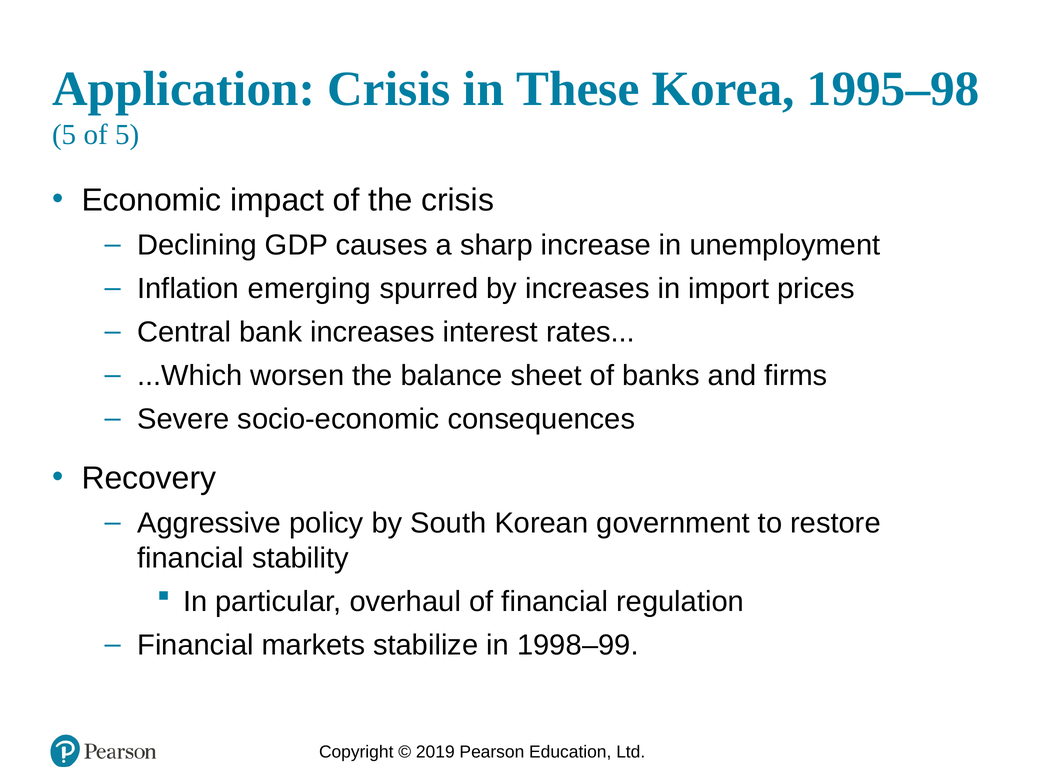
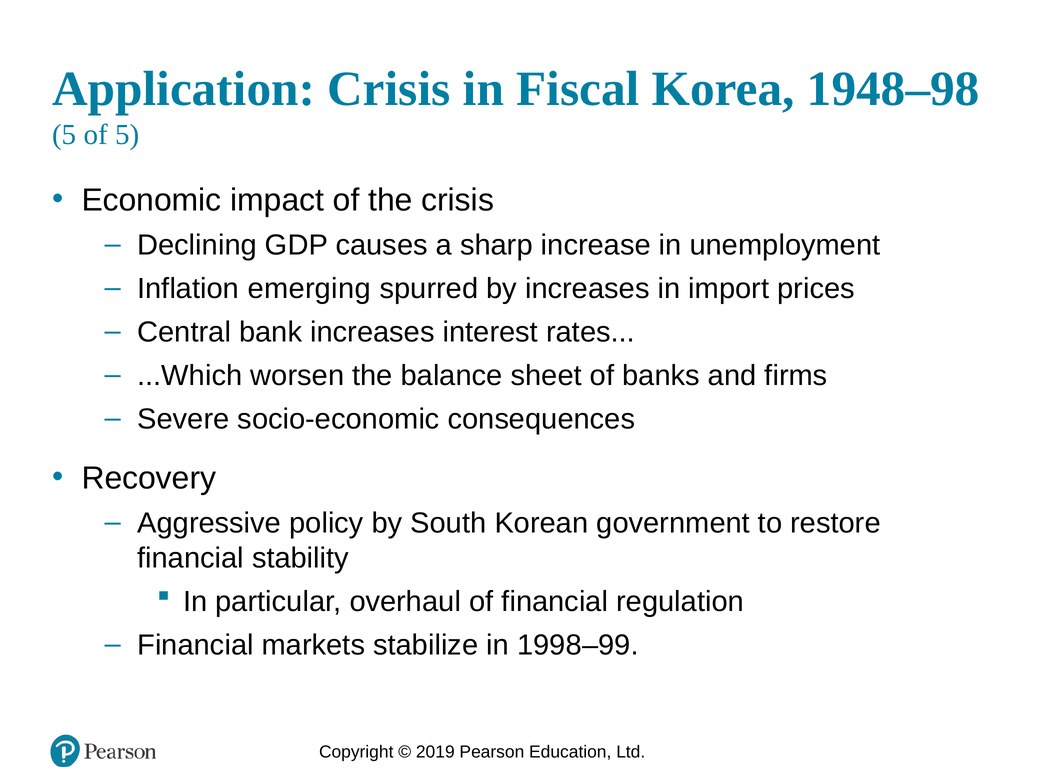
These: These -> Fiscal
1995–98: 1995–98 -> 1948–98
